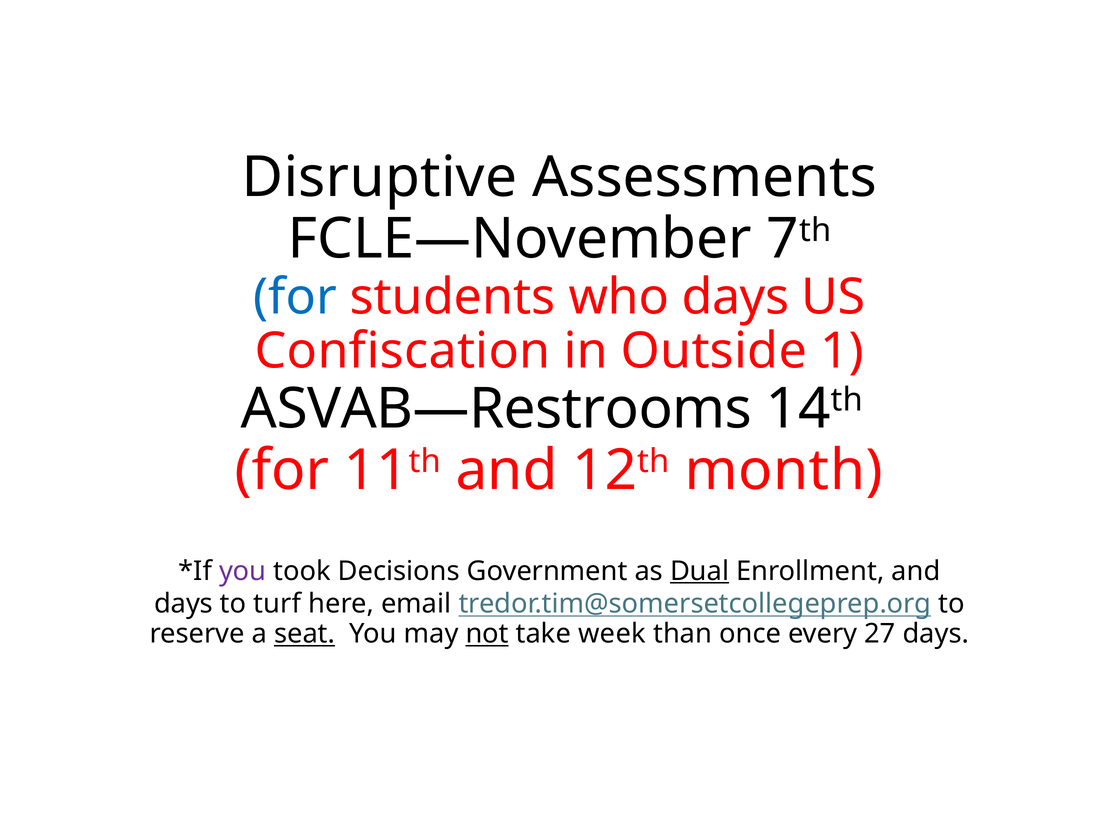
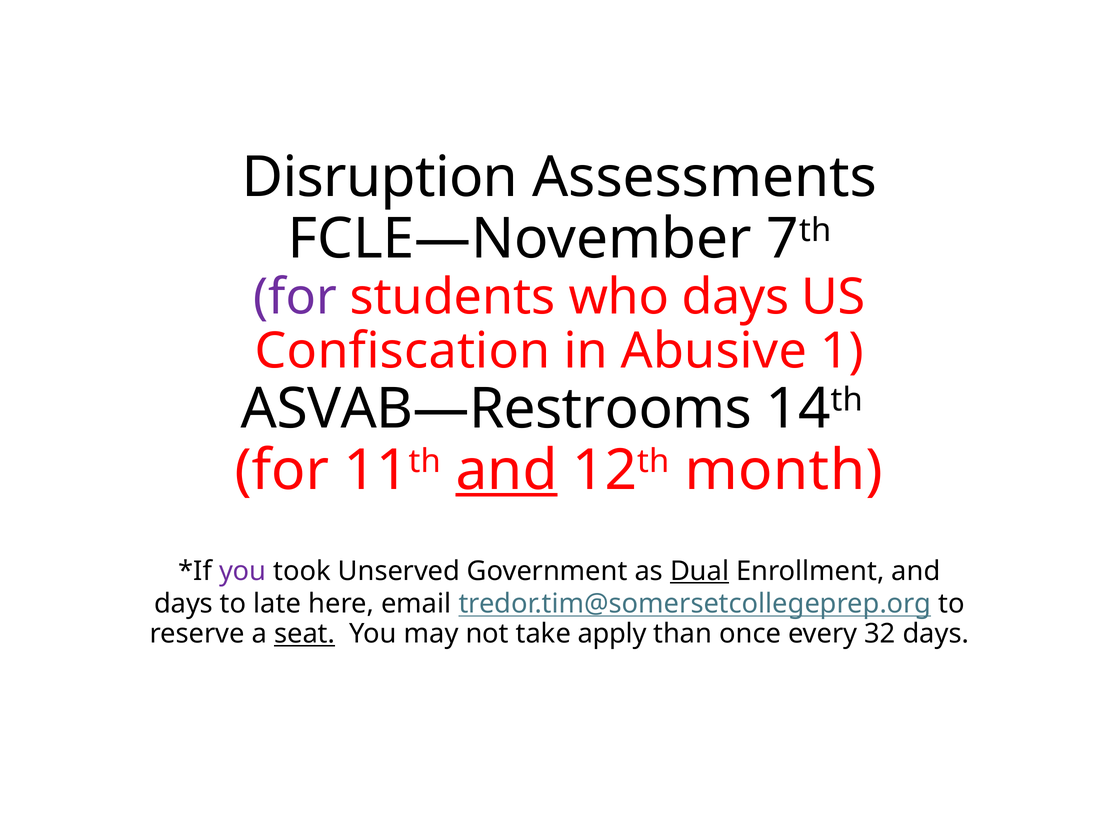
Disruptive: Disruptive -> Disruption
for at (295, 297) colour: blue -> purple
Outside: Outside -> Abusive
and at (507, 470) underline: none -> present
Decisions: Decisions -> Unserved
turf: turf -> late
not underline: present -> none
week: week -> apply
27: 27 -> 32
